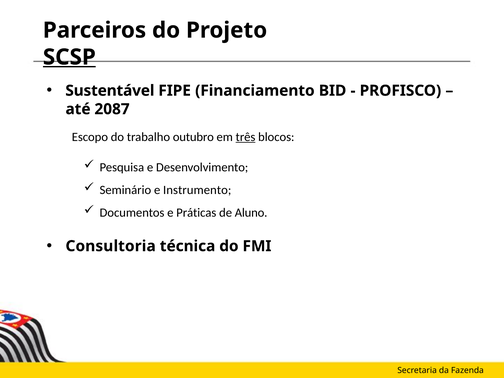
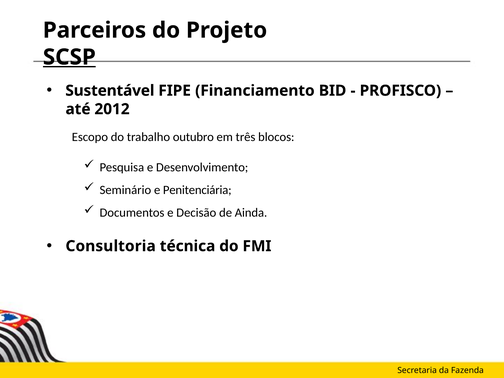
2087: 2087 -> 2012
três underline: present -> none
Instrumento: Instrumento -> Penitenciária
Práticas: Práticas -> Decisão
Aluno: Aluno -> Ainda
